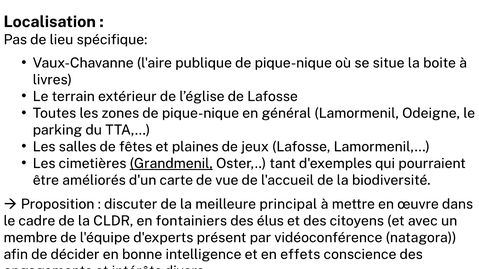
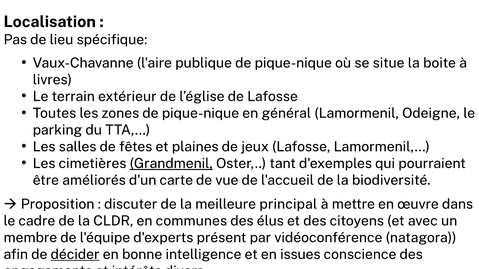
fontainiers: fontainiers -> communes
décider underline: none -> present
effets: effets -> issues
